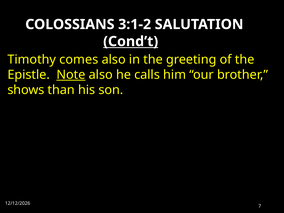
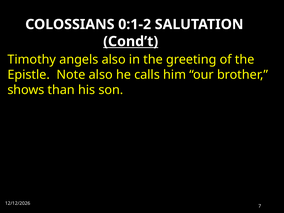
3:1-2: 3:1-2 -> 0:1-2
comes: comes -> angels
Note underline: present -> none
